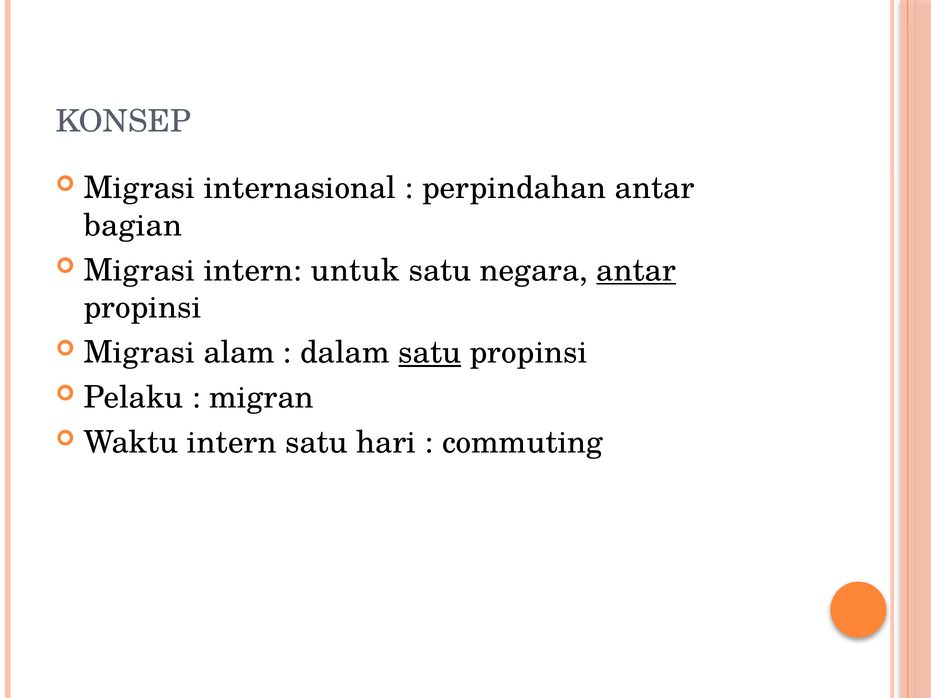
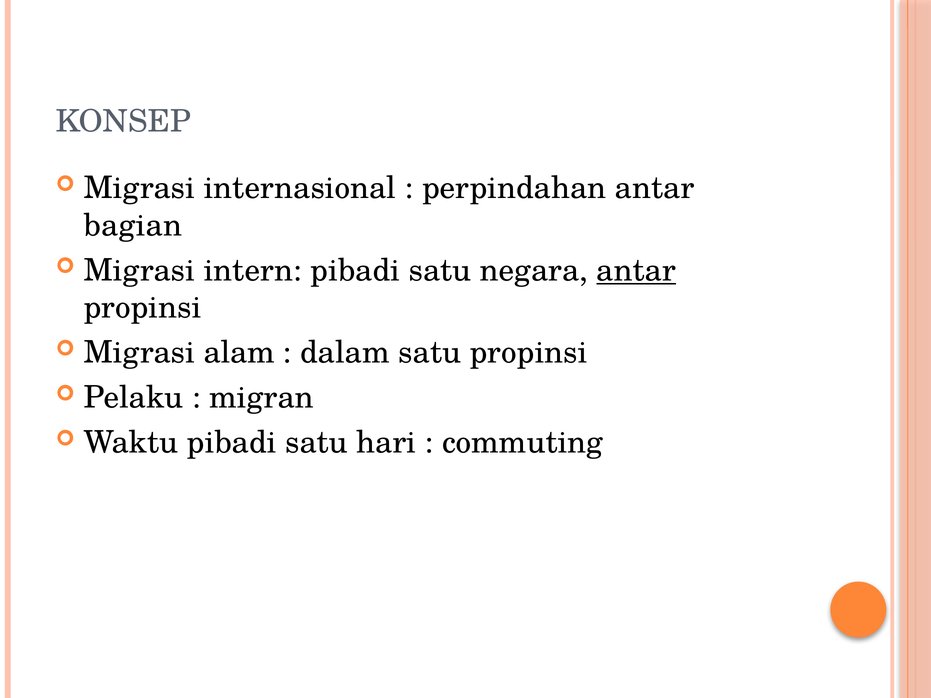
intern untuk: untuk -> pibadi
satu at (430, 353) underline: present -> none
Waktu intern: intern -> pibadi
